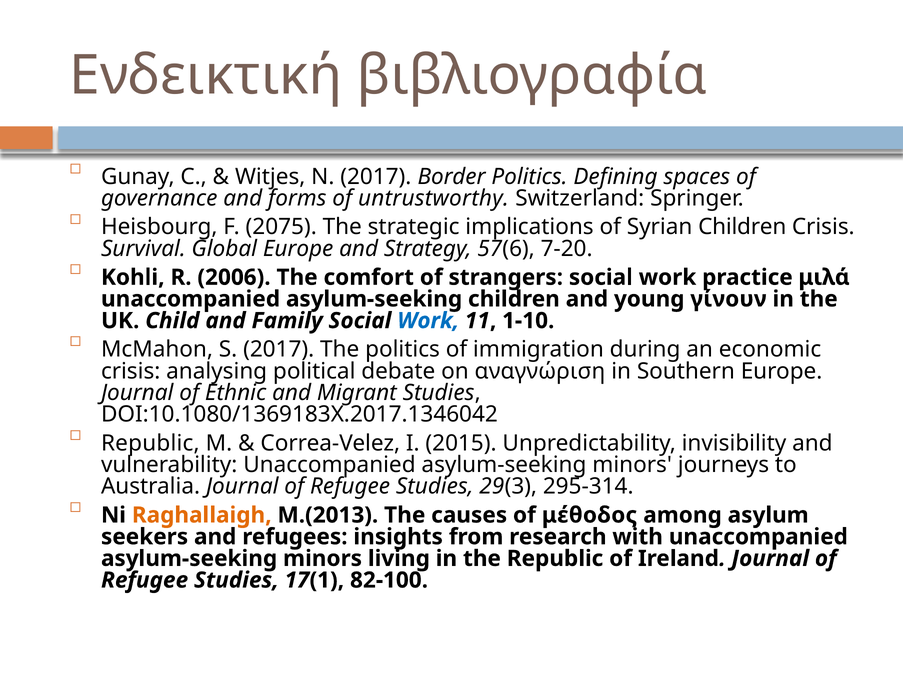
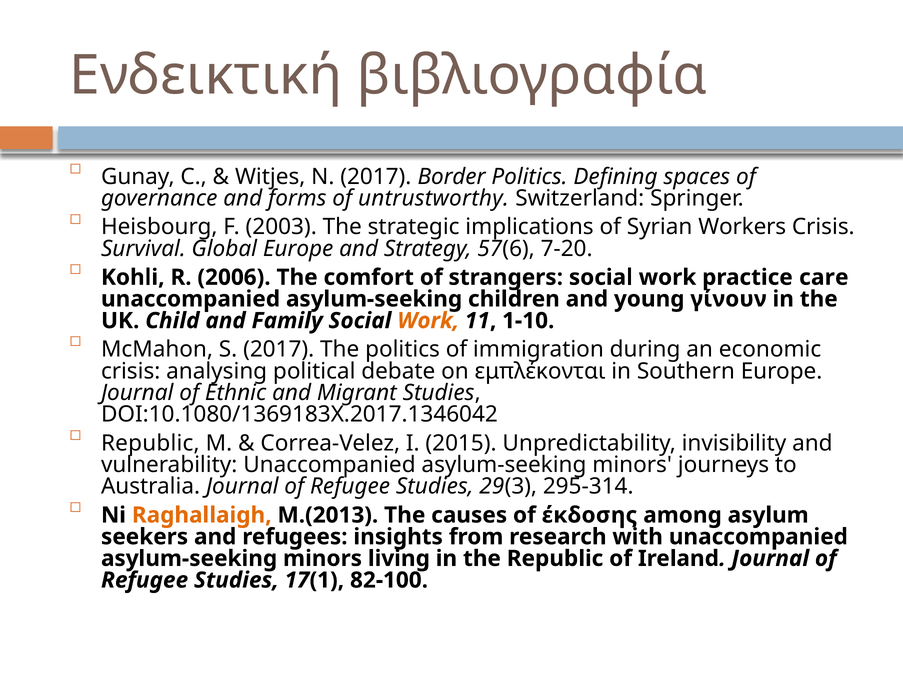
2075: 2075 -> 2003
Syrian Children: Children -> Workers
μιλά: μιλά -> care
Work at (428, 321) colour: blue -> orange
αναγνώριση: αναγνώριση -> εμπλέκονται
μέθοδος: μέθοδος -> έκδοσης
